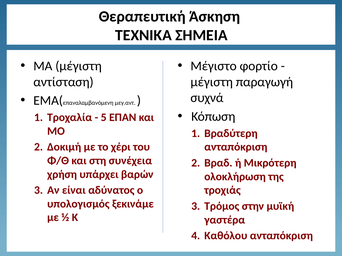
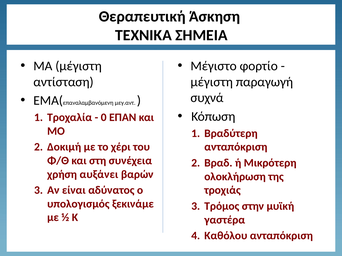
5: 5 -> 0
υπάρχει: υπάρχει -> αυξάνει
